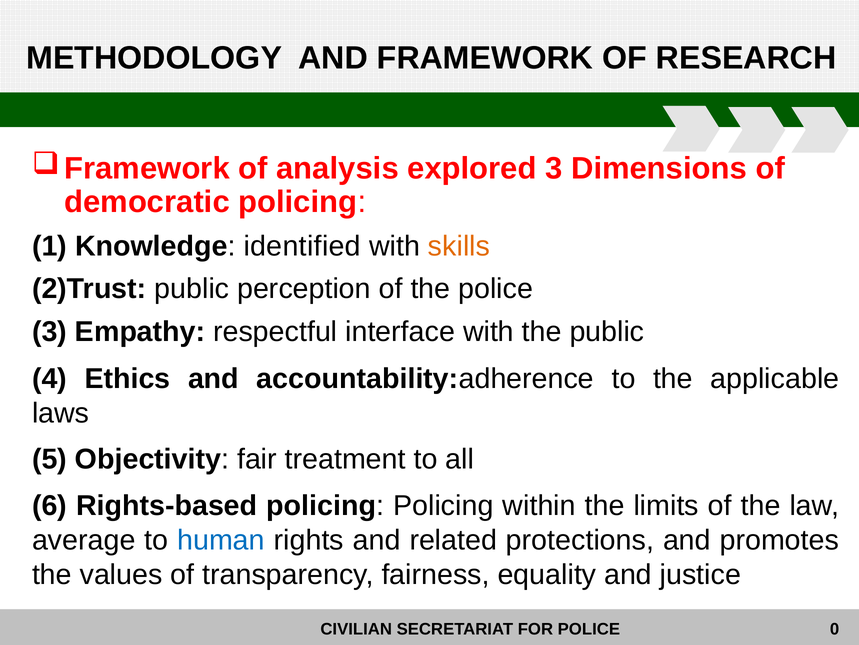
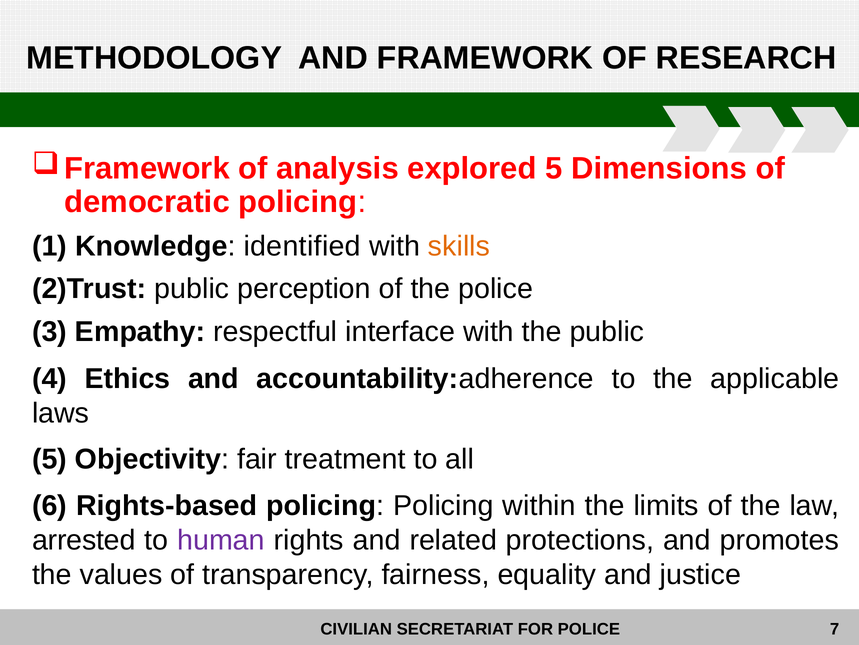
explored 3: 3 -> 5
average: average -> arrested
human colour: blue -> purple
0: 0 -> 7
